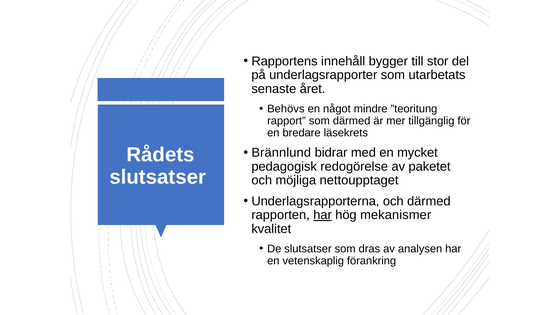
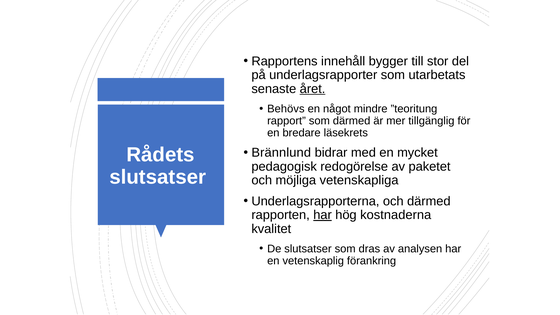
året underline: none -> present
nettoupptaget: nettoupptaget -> vetenskapliga
mekanismer: mekanismer -> kostnaderna
